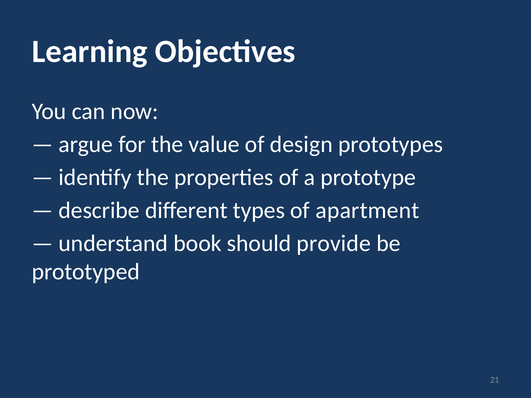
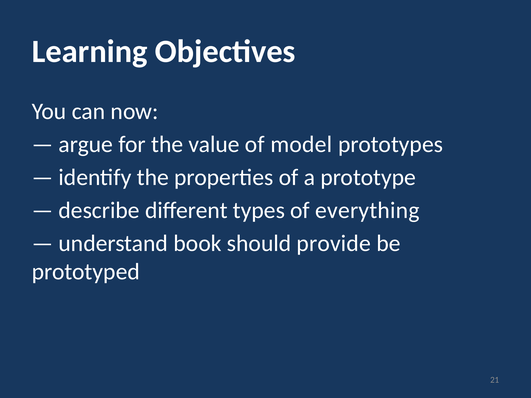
design: design -> model
apartment: apartment -> everything
